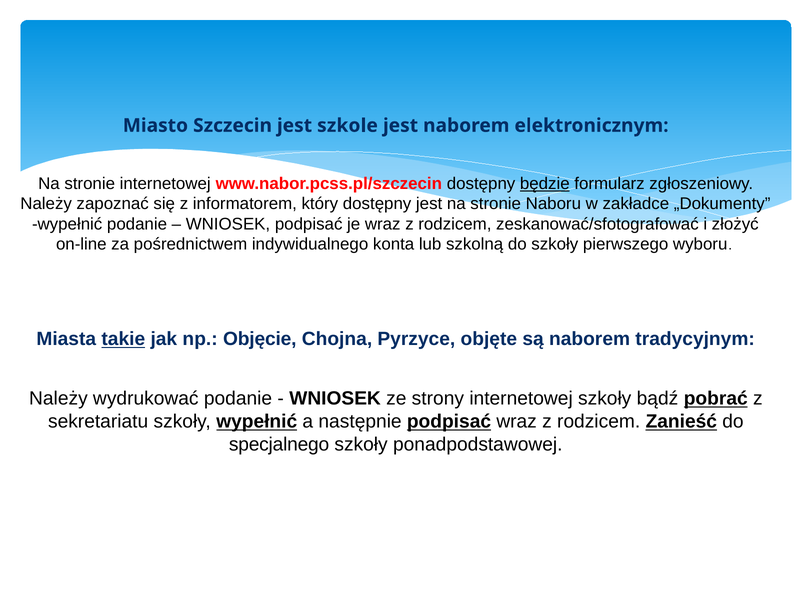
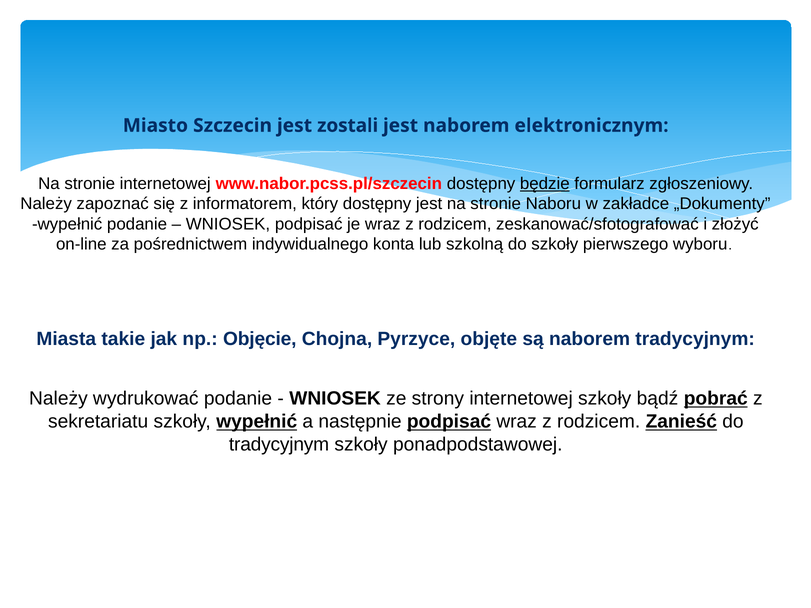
szkole: szkole -> zostali
takie underline: present -> none
specjalnego at (279, 445): specjalnego -> tradycyjnym
